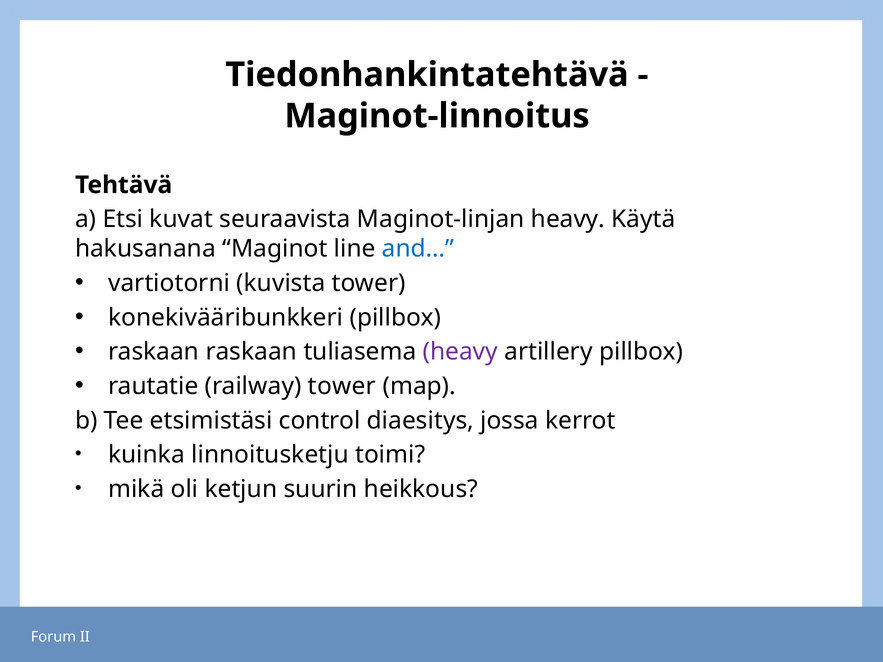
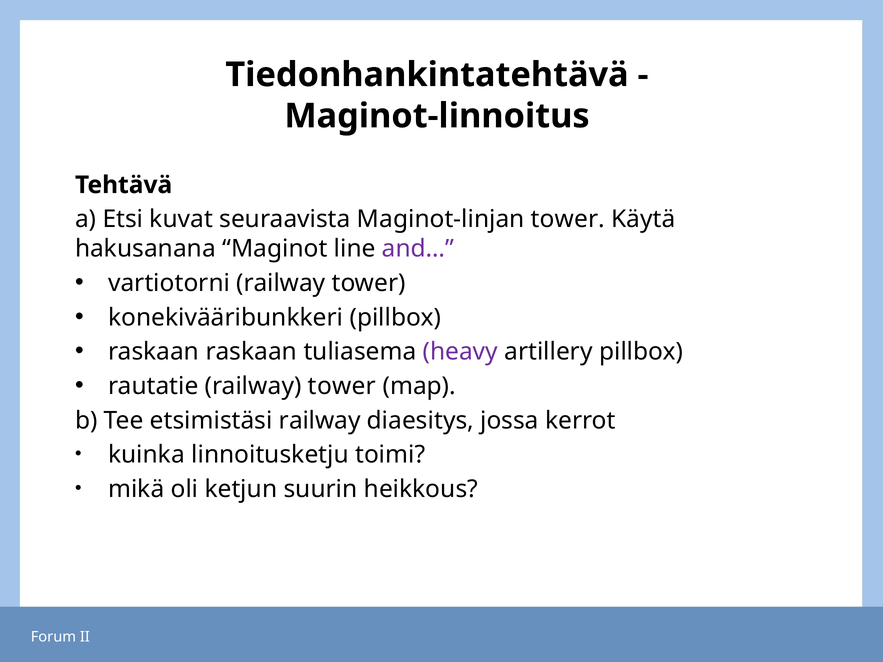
Maginot-linjan heavy: heavy -> tower
and… colour: blue -> purple
vartiotorni kuvista: kuvista -> railway
etsimistäsi control: control -> railway
